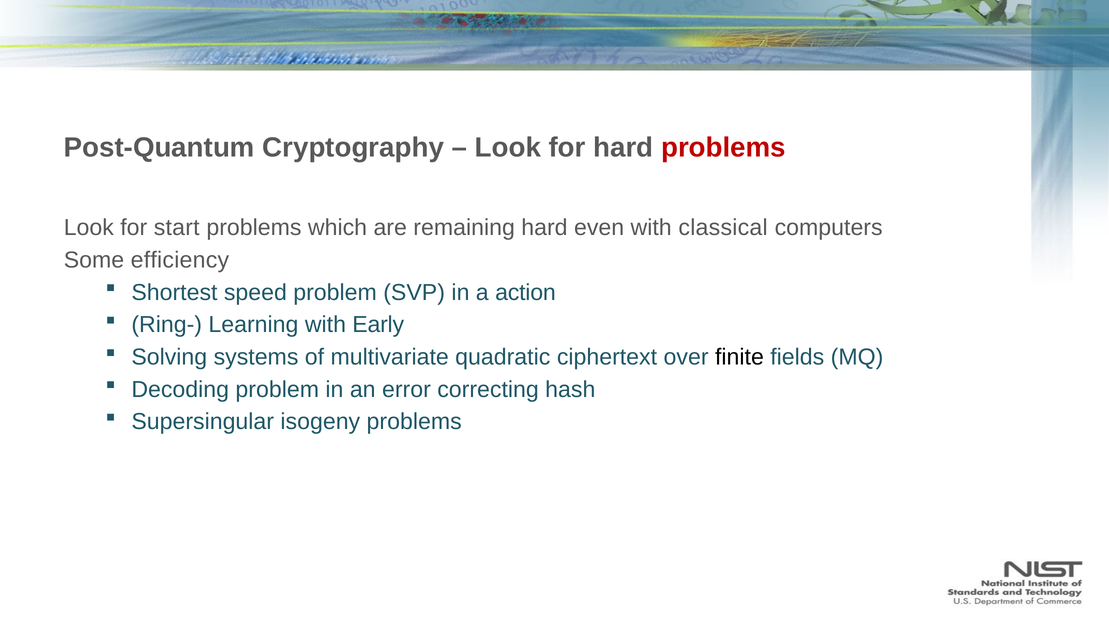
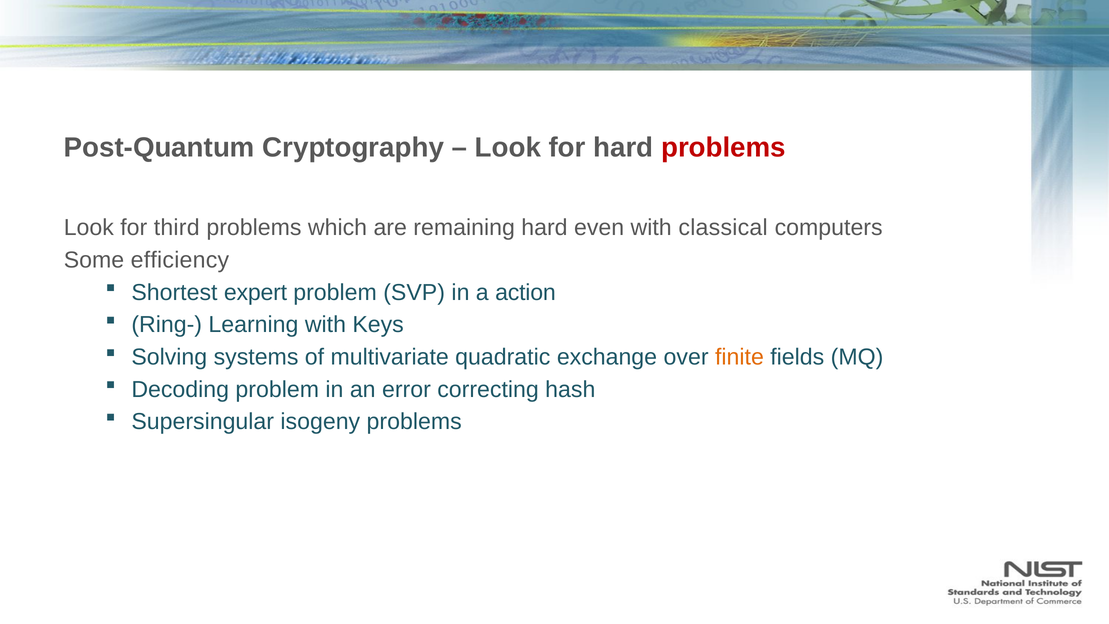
start: start -> third
speed: speed -> expert
Early: Early -> Keys
ciphertext: ciphertext -> exchange
finite colour: black -> orange
